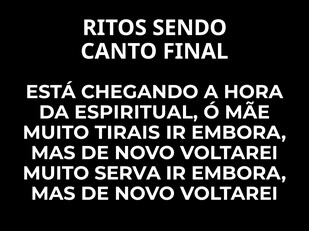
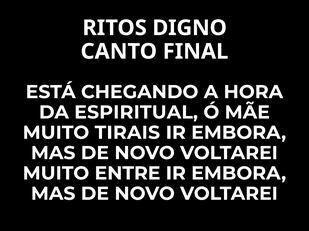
SENDO: SENDO -> DIGNO
SERVA: SERVA -> ENTRE
